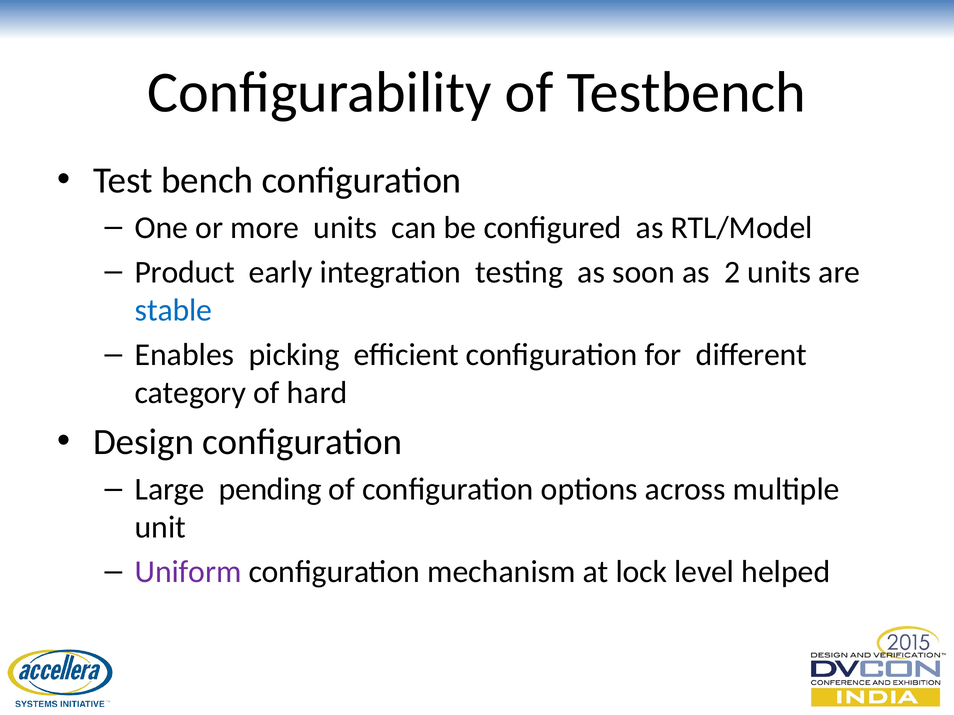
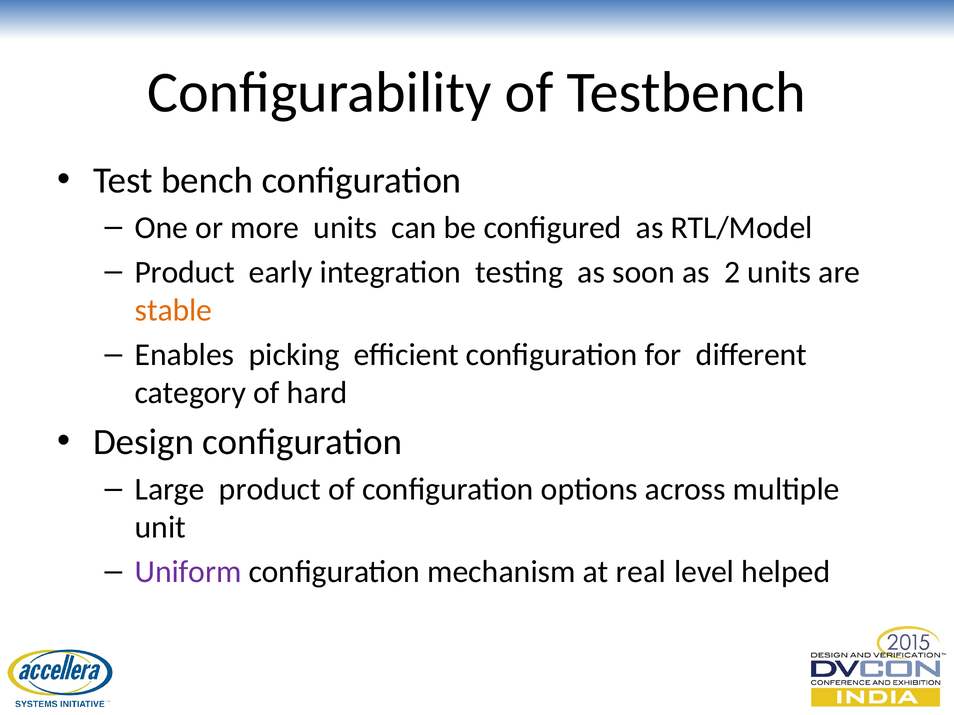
stable colour: blue -> orange
Large pending: pending -> product
lock: lock -> real
